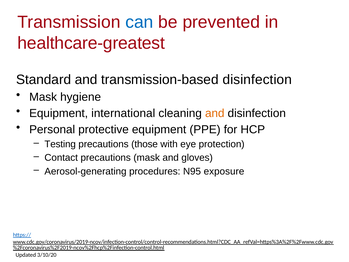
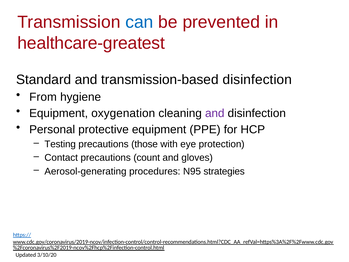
Mask at (43, 97): Mask -> From
international: international -> oxygenation
and at (215, 113) colour: orange -> purple
precautions mask: mask -> count
exposure: exposure -> strategies
